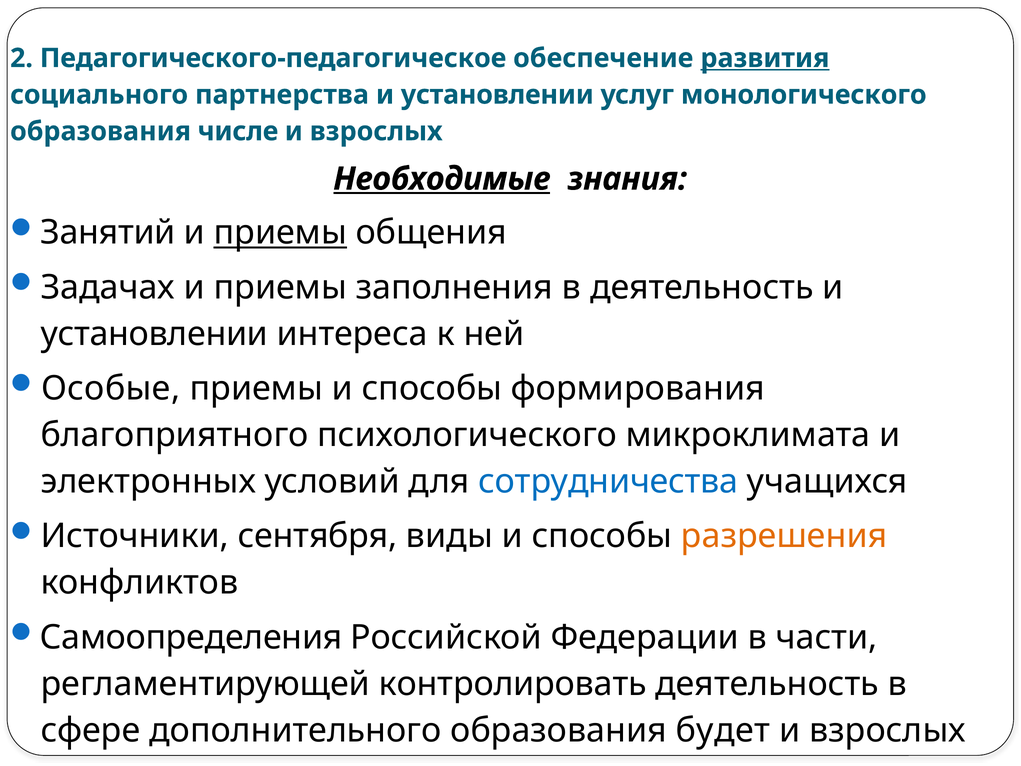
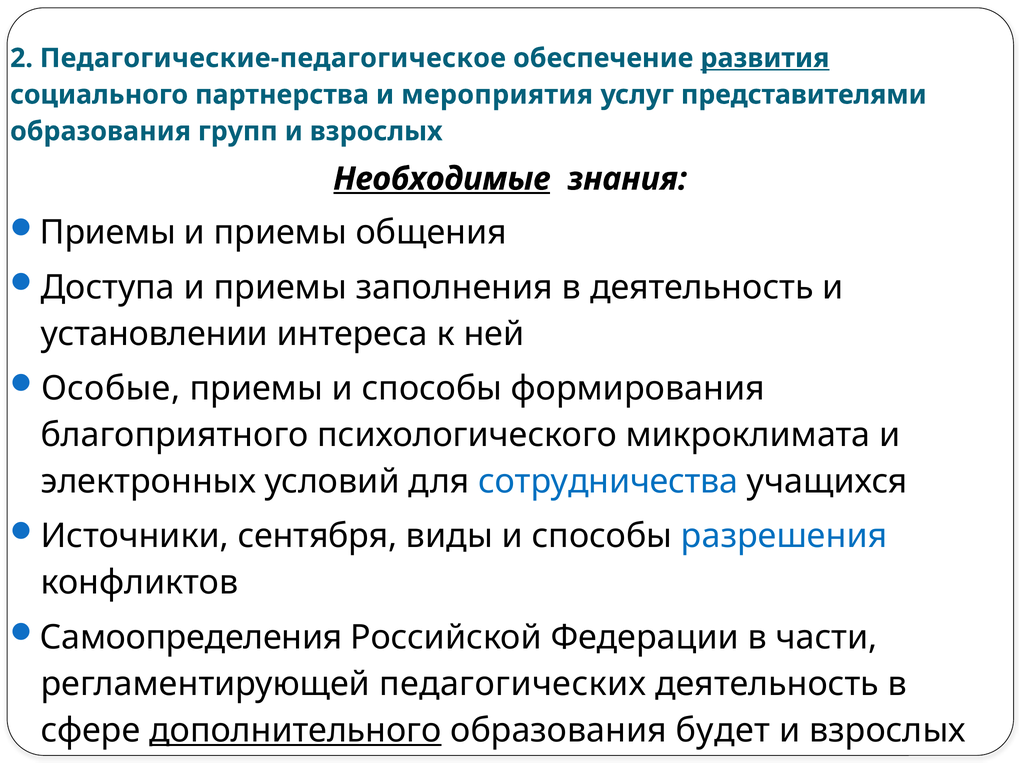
Педагогического-педагогическое: Педагогического-педагогическое -> Педагогические-педагогическое
партнерства и установлении: установлении -> мероприятия
монологического: монологического -> представителями
числе: числе -> групп
Занятий at (108, 233): Занятий -> Приемы
приемы at (280, 233) underline: present -> none
Задачах: Задачах -> Доступа
разрешения colour: orange -> blue
контролировать: контролировать -> педагогических
дополнительного underline: none -> present
